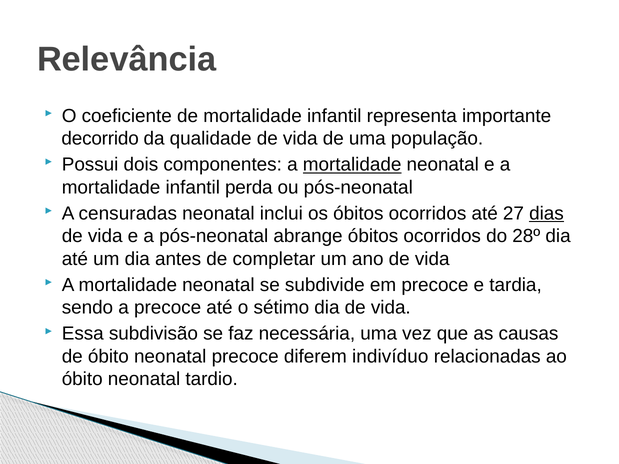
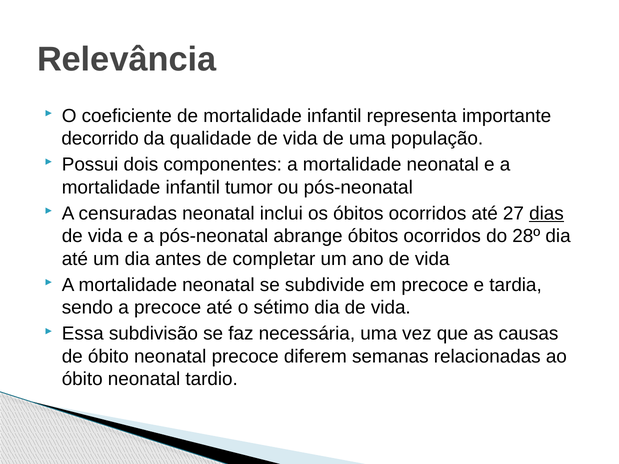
mortalidade at (352, 165) underline: present -> none
perda: perda -> tumor
indivíduo: indivíduo -> semanas
